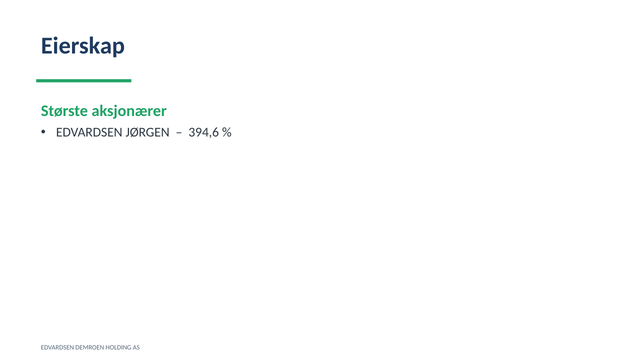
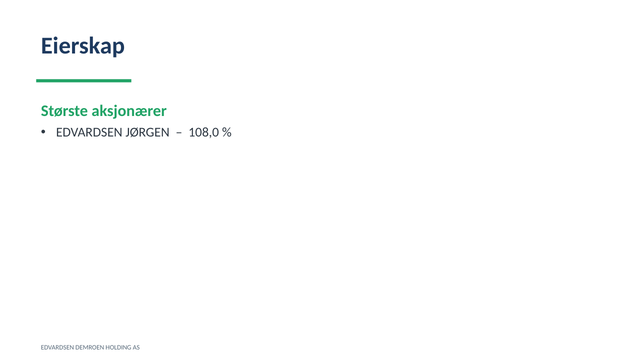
394,6: 394,6 -> 108,0
